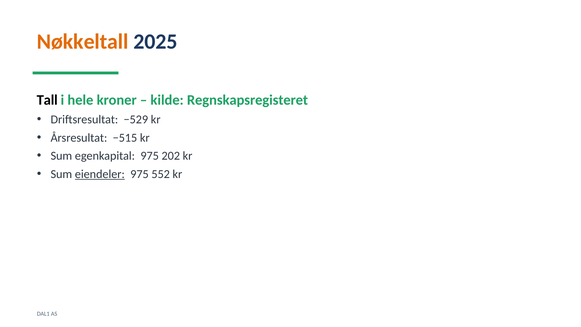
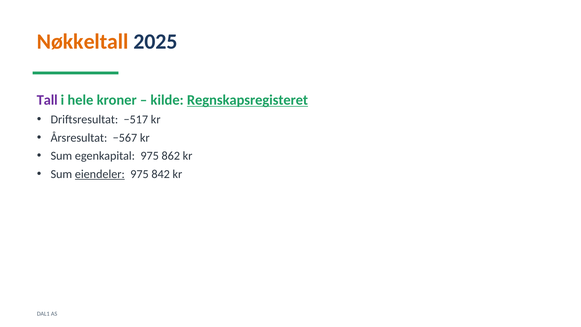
Tall colour: black -> purple
Regnskapsregisteret underline: none -> present
−529: −529 -> −517
−515: −515 -> −567
202: 202 -> 862
552: 552 -> 842
